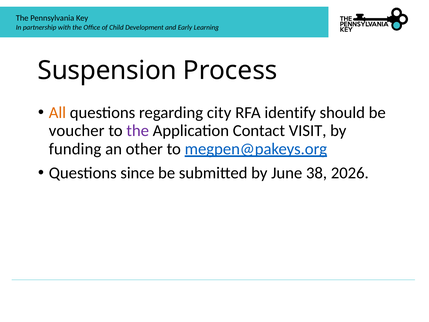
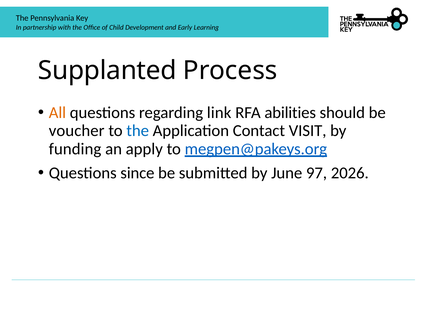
Suspension: Suspension -> Supplanted
city: city -> link
identify: identify -> abilities
the at (138, 131) colour: purple -> blue
other: other -> apply
38: 38 -> 97
